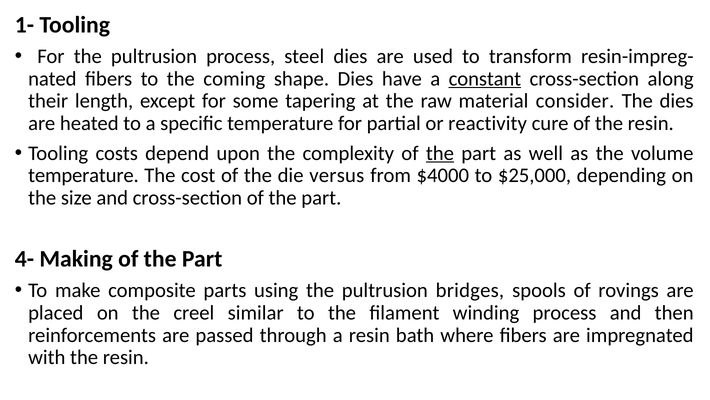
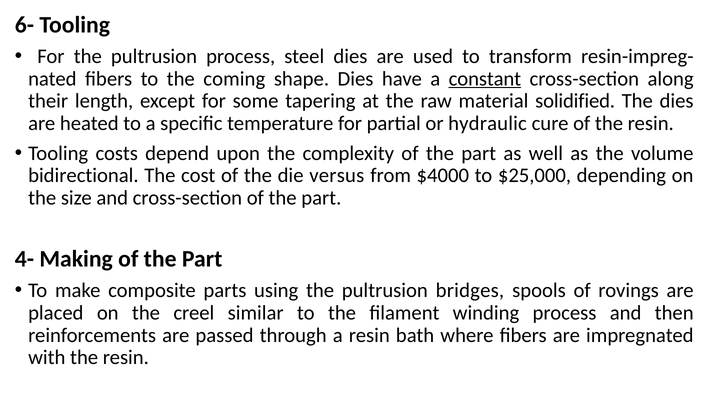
1-: 1- -> 6-
consider: consider -> solidified
reactivity: reactivity -> hydraulic
the at (440, 153) underline: present -> none
temperature at (83, 175): temperature -> bidirectional
